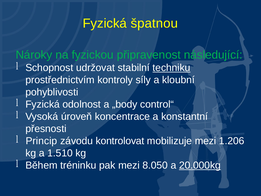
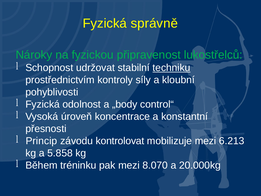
špatnou: špatnou -> správně
následující: následující -> lukostřelců
1.206: 1.206 -> 6.213
1.510: 1.510 -> 5.858
8.050: 8.050 -> 8.070
20.000kg underline: present -> none
